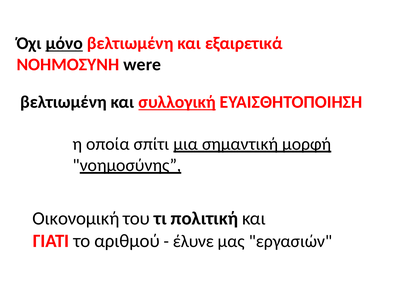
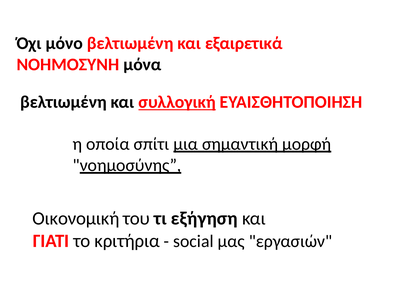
μόνο underline: present -> none
were: were -> μόνα
πολιτική: πολιτική -> εξήγηση
αριθμού: αριθμού -> κριτήρια
έλυνε: έλυνε -> social
